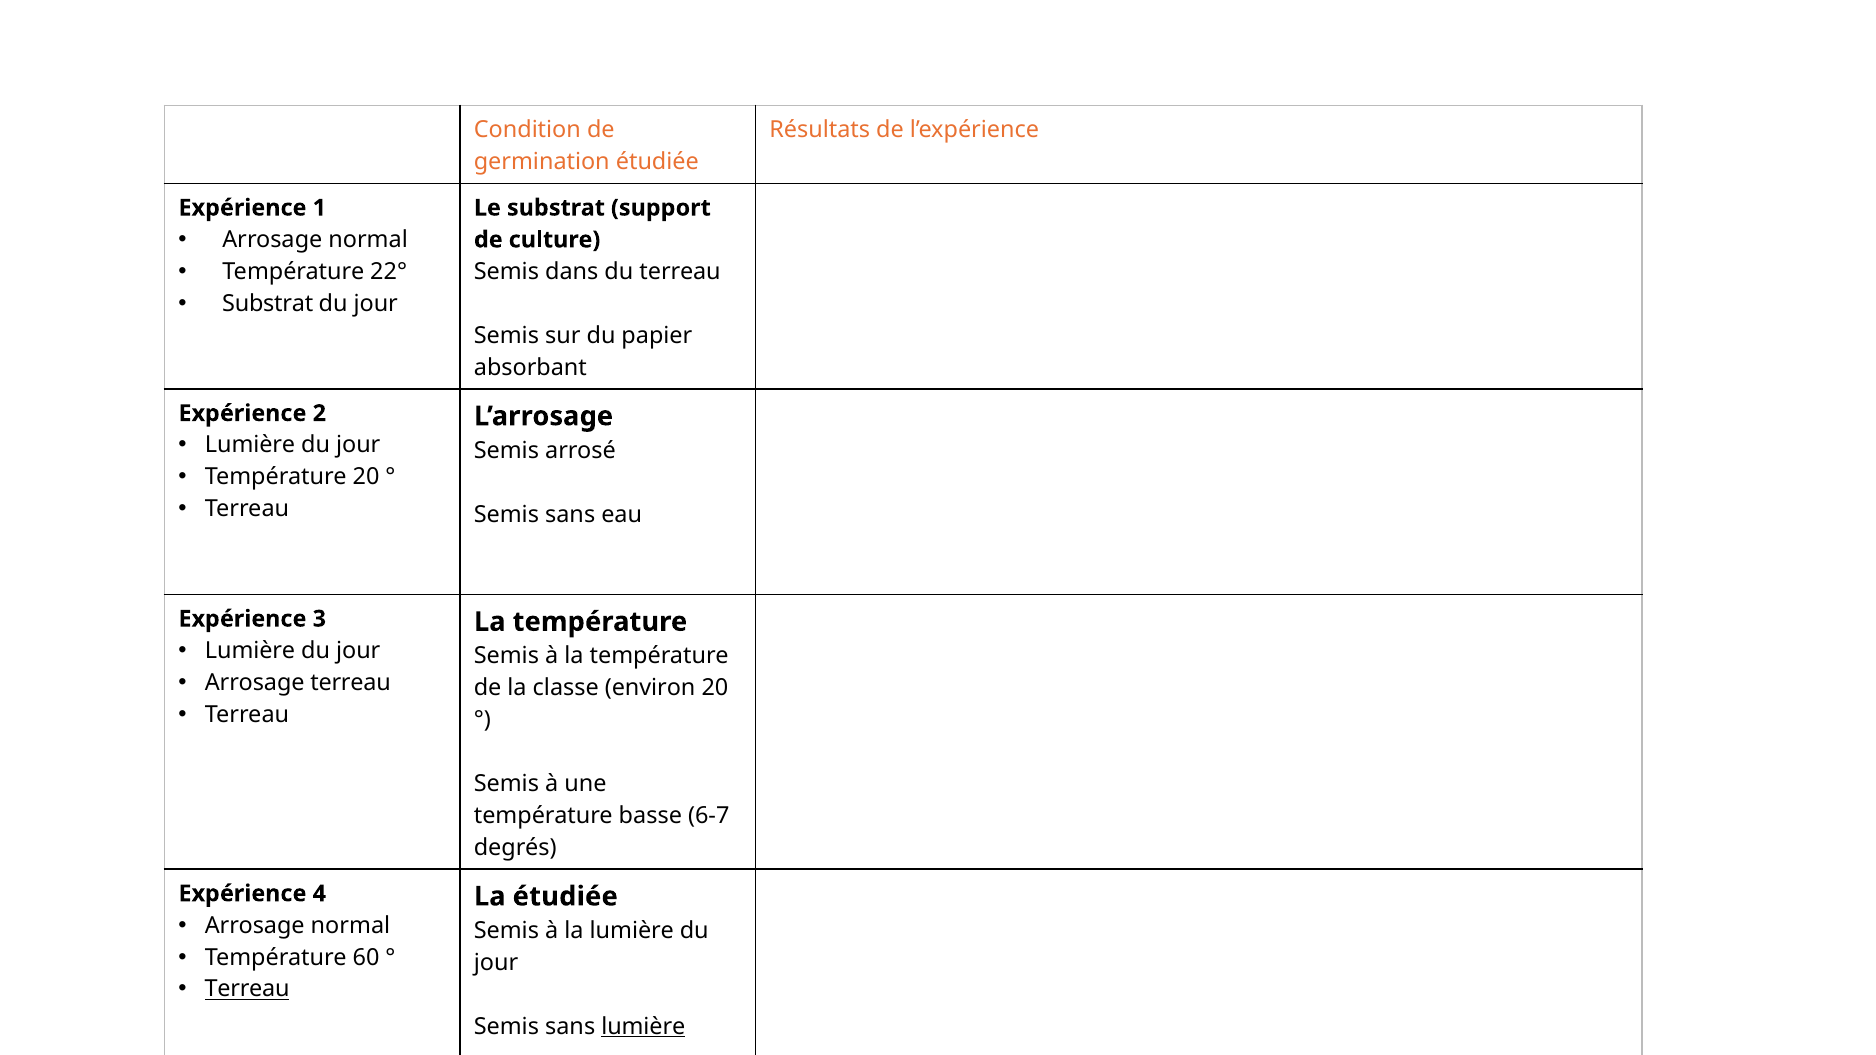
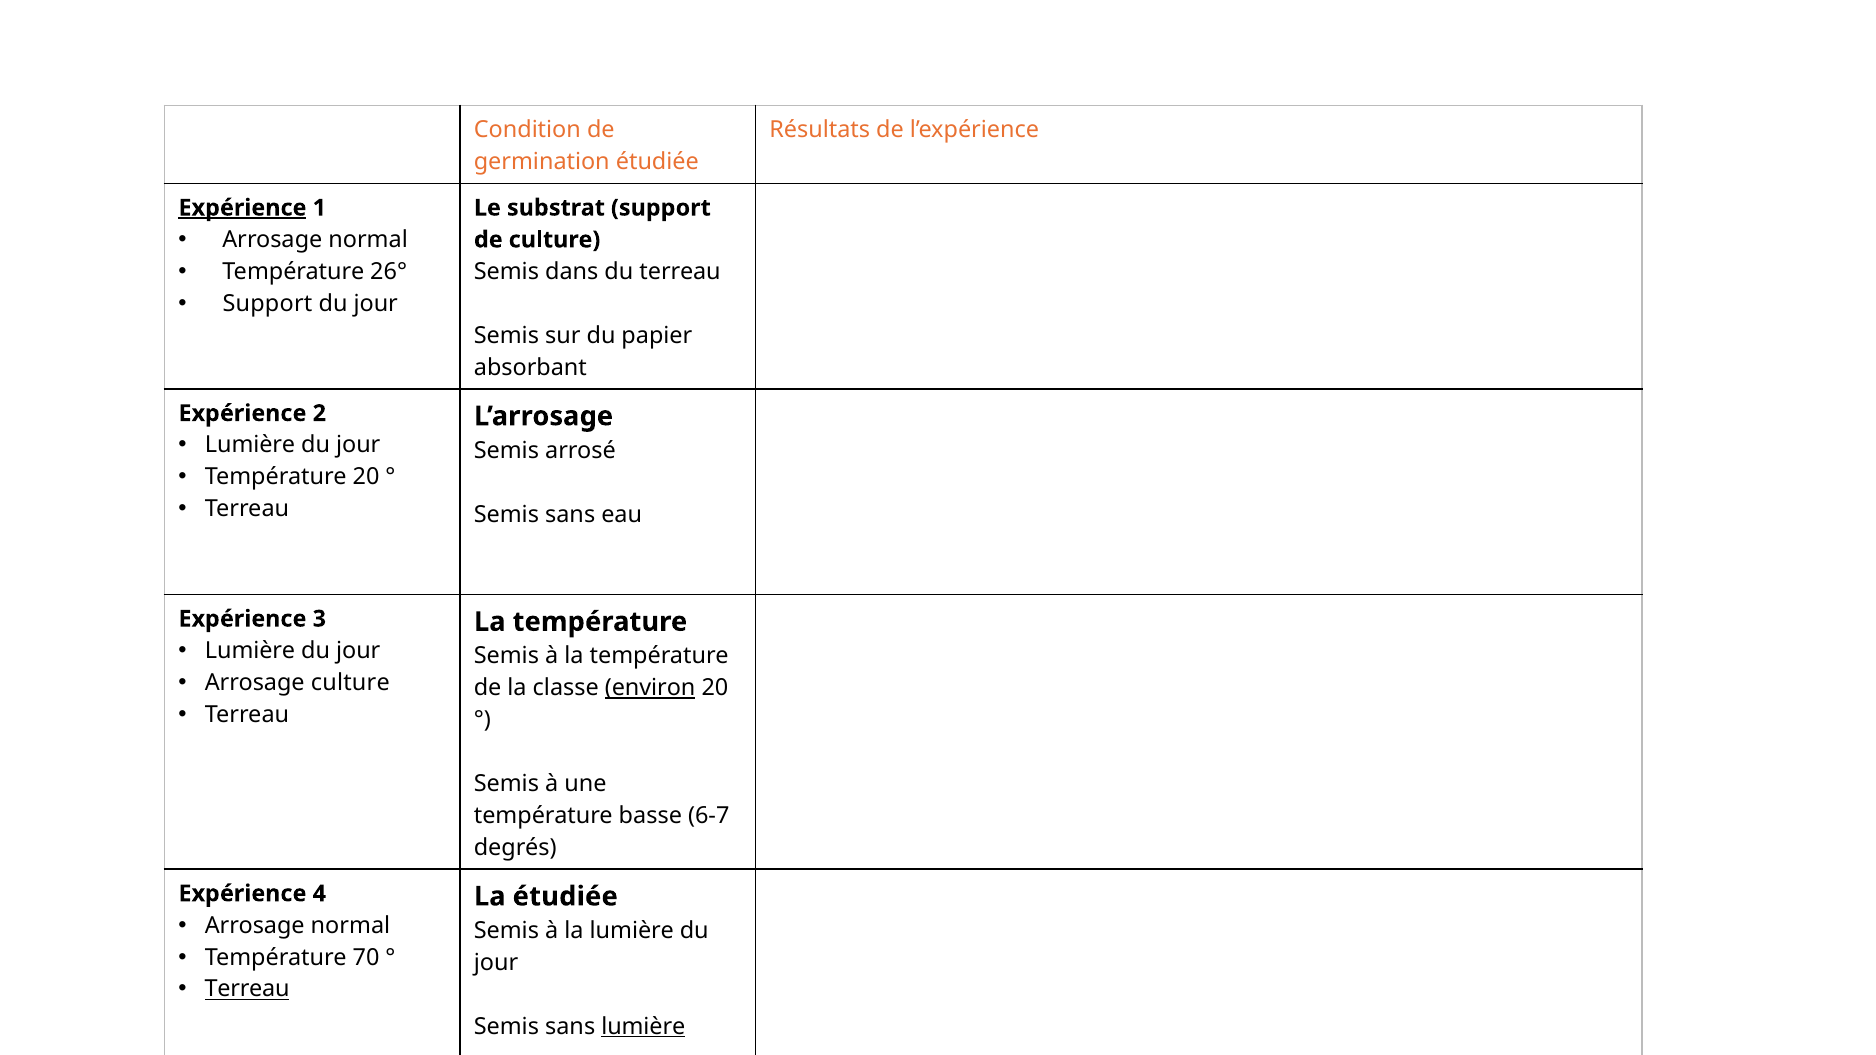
Expérience at (242, 208) underline: none -> present
22°: 22° -> 26°
Substrat at (268, 304): Substrat -> Support
Arrosage terreau: terreau -> culture
environ underline: none -> present
60: 60 -> 70
